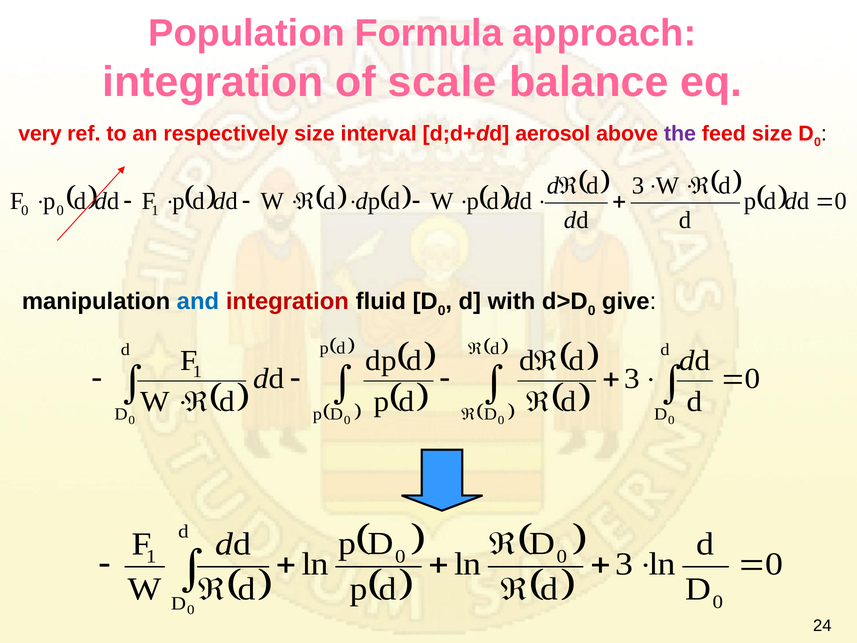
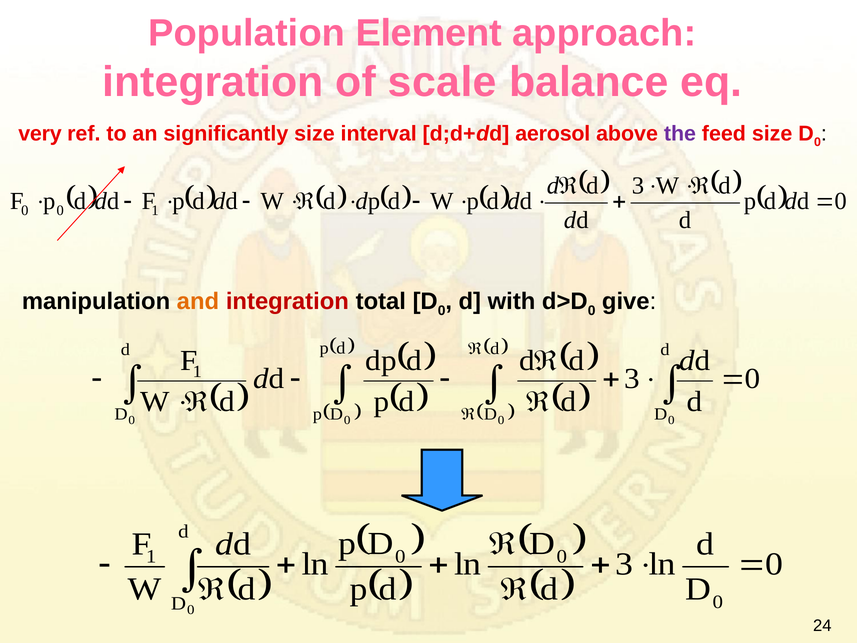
Formula: Formula -> Element
respectively: respectively -> significantly
and colour: blue -> orange
fluid: fluid -> total
